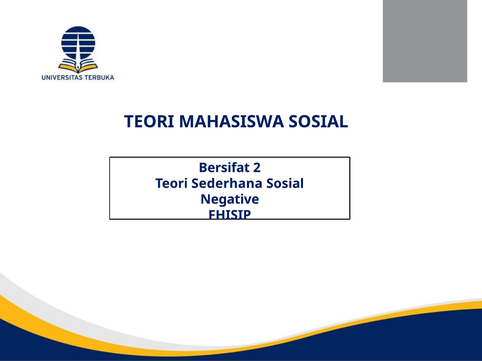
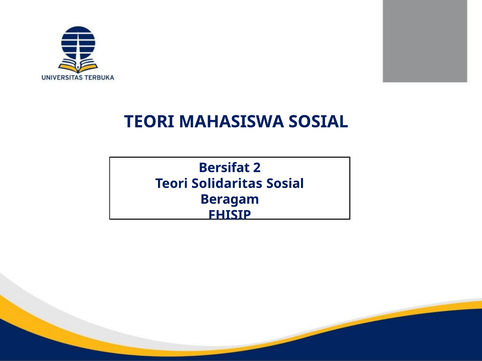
Sederhana: Sederhana -> Solidaritas
Negative: Negative -> Beragam
